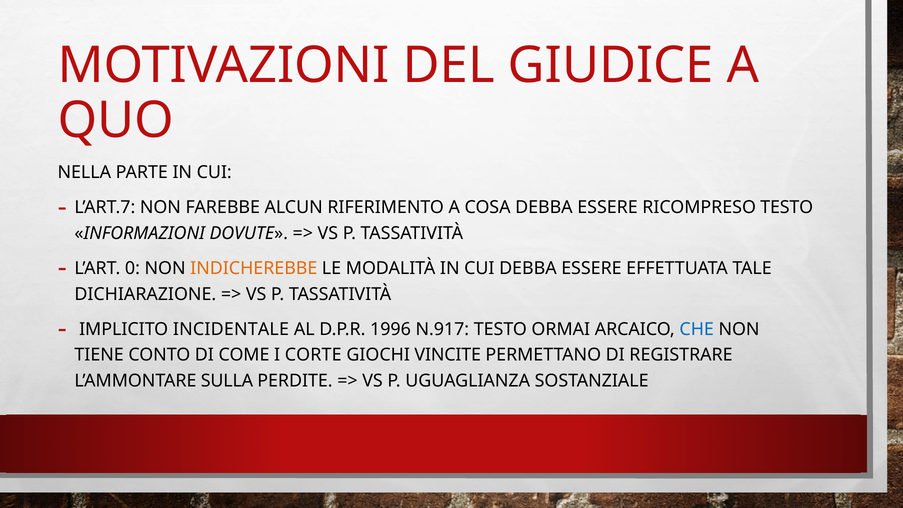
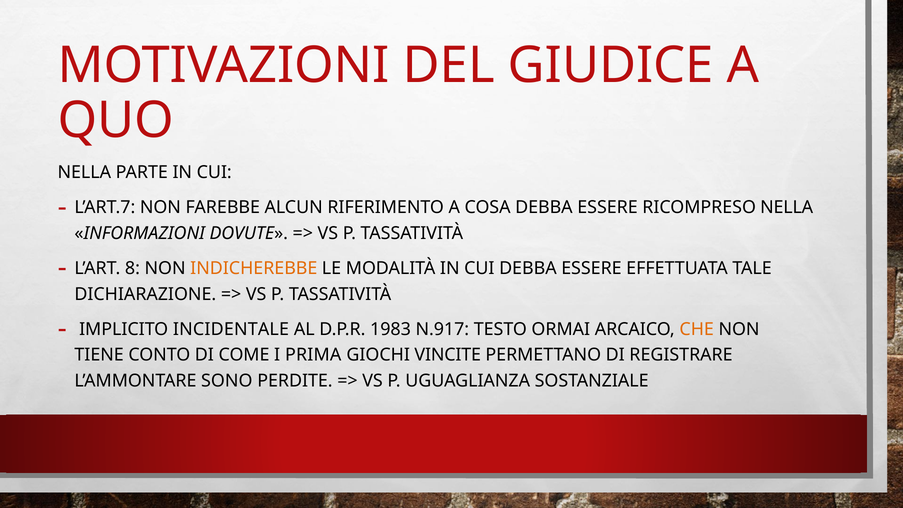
RICOMPRESO TESTO: TESTO -> NELLA
0: 0 -> 8
1996: 1996 -> 1983
CHE colour: blue -> orange
CORTE: CORTE -> PRIMA
SULLA: SULLA -> SONO
